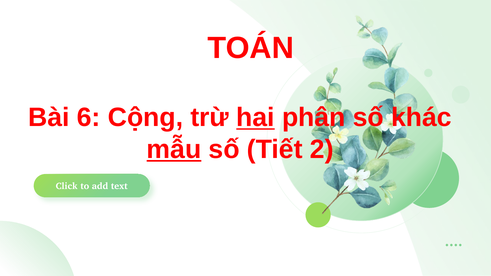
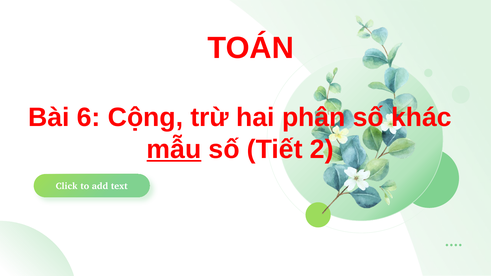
hai underline: present -> none
